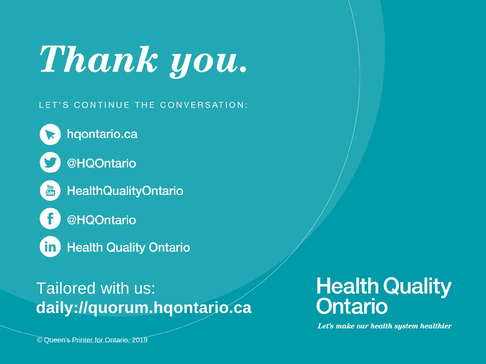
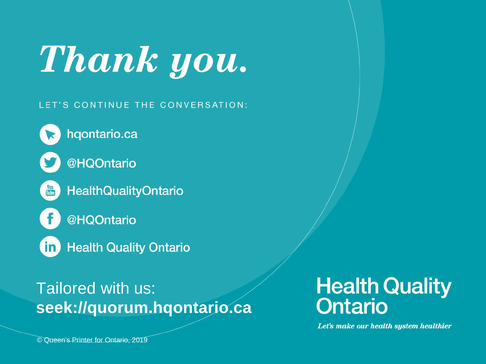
daily://quorum.hqontario.ca: daily://quorum.hqontario.ca -> seek://quorum.hqontario.ca
